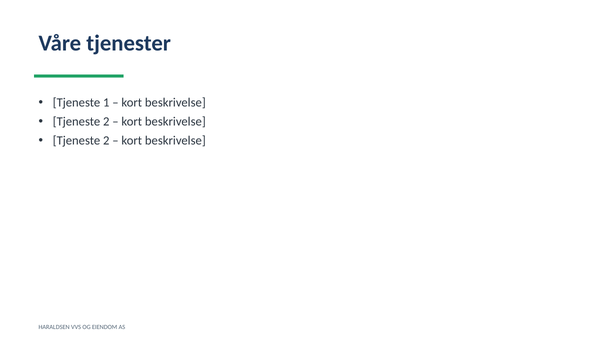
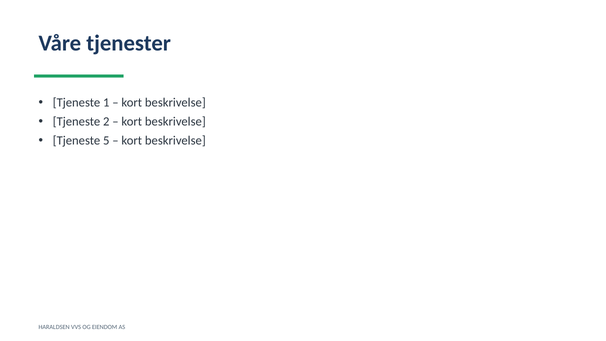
2 at (106, 141): 2 -> 5
